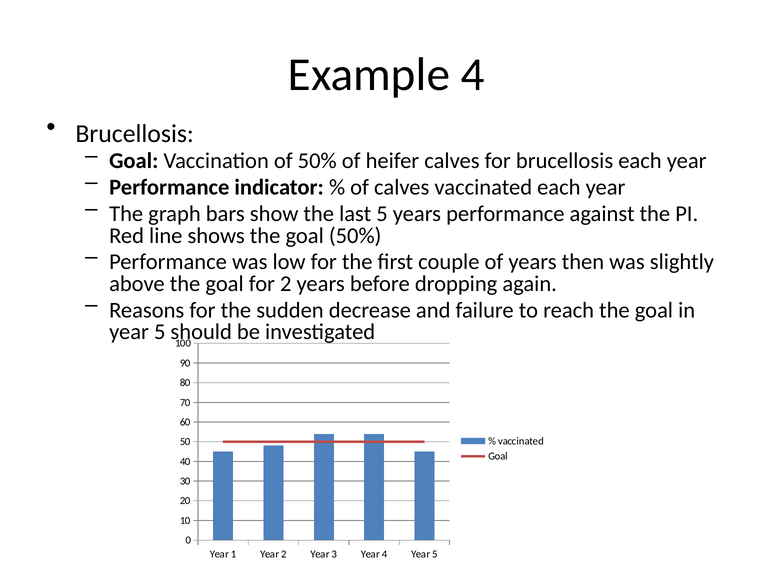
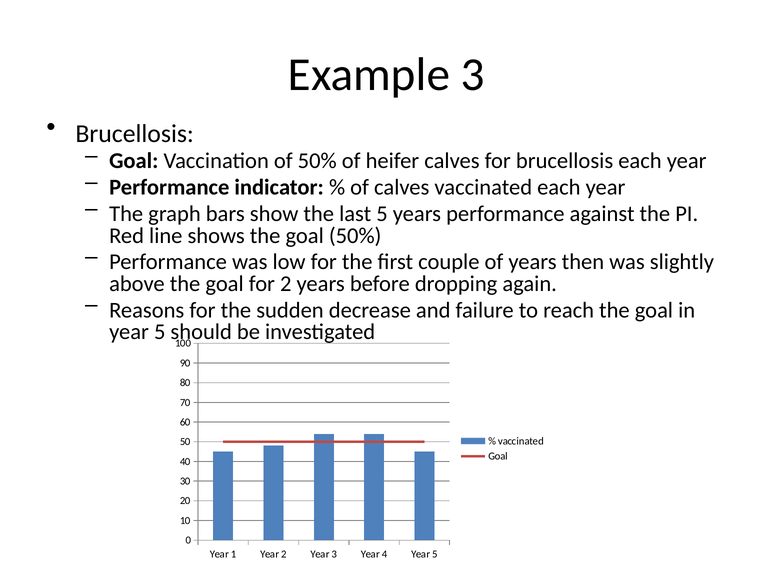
Example 4: 4 -> 3
